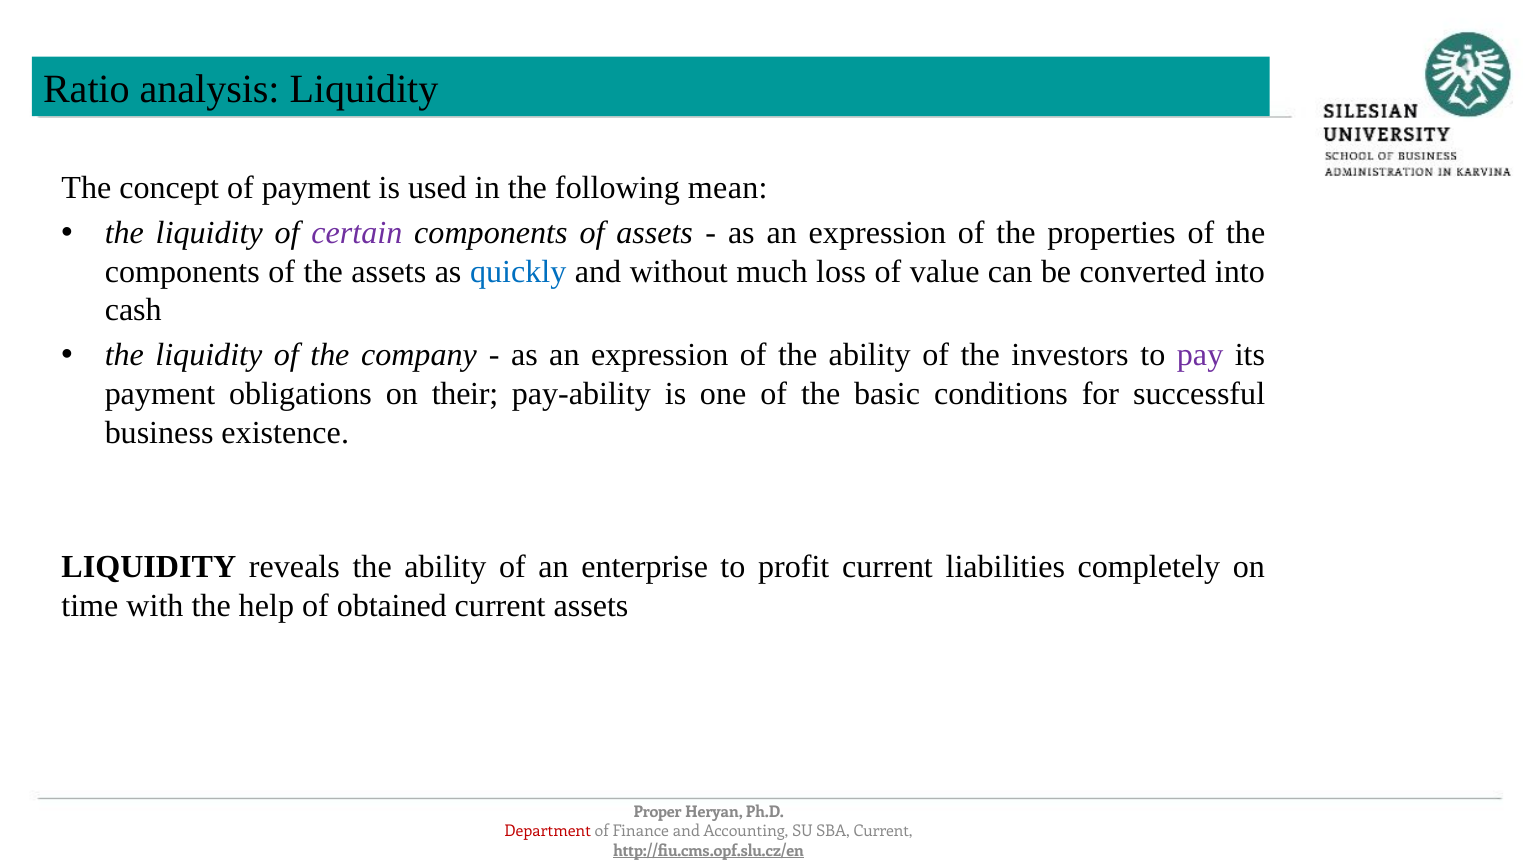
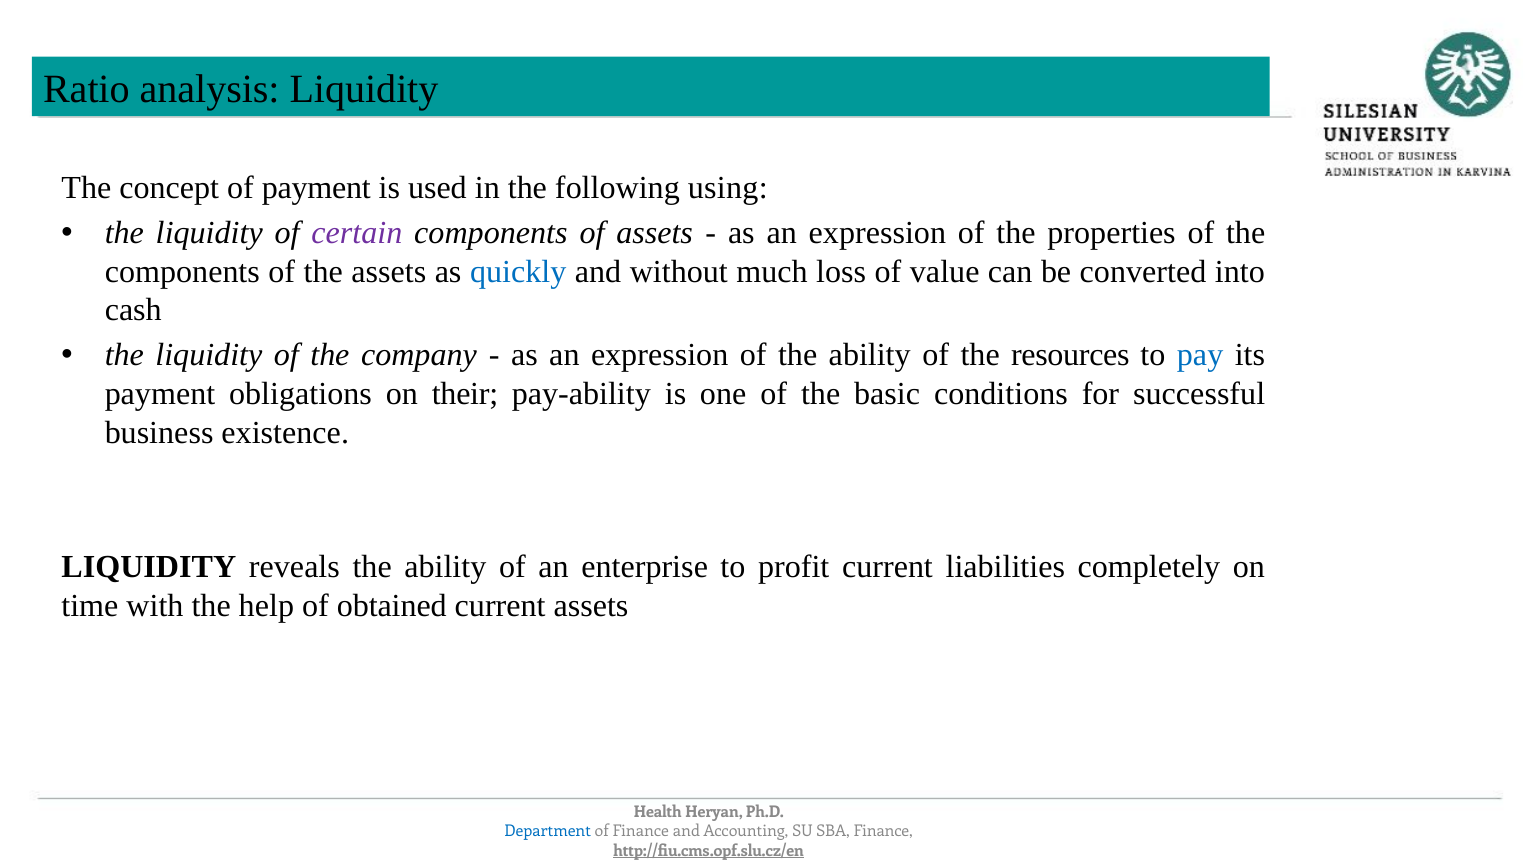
mean: mean -> using
investors: investors -> resources
pay colour: purple -> blue
Proper: Proper -> Health
Department colour: red -> blue
SBA Current: Current -> Finance
